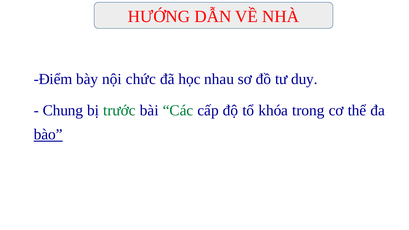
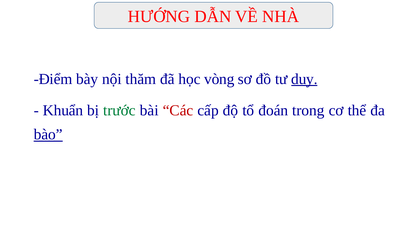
chức: chức -> thăm
nhau: nhau -> vòng
duy underline: none -> present
Chung: Chung -> Khuẩn
Các colour: green -> red
khóa: khóa -> đoán
